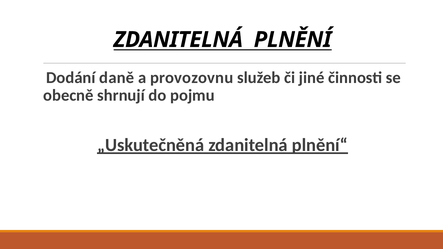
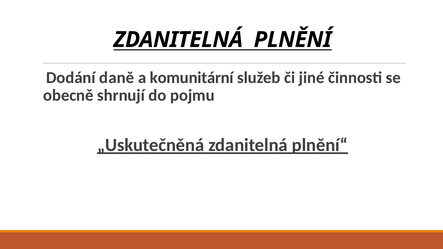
provozovnu: provozovnu -> komunitární
